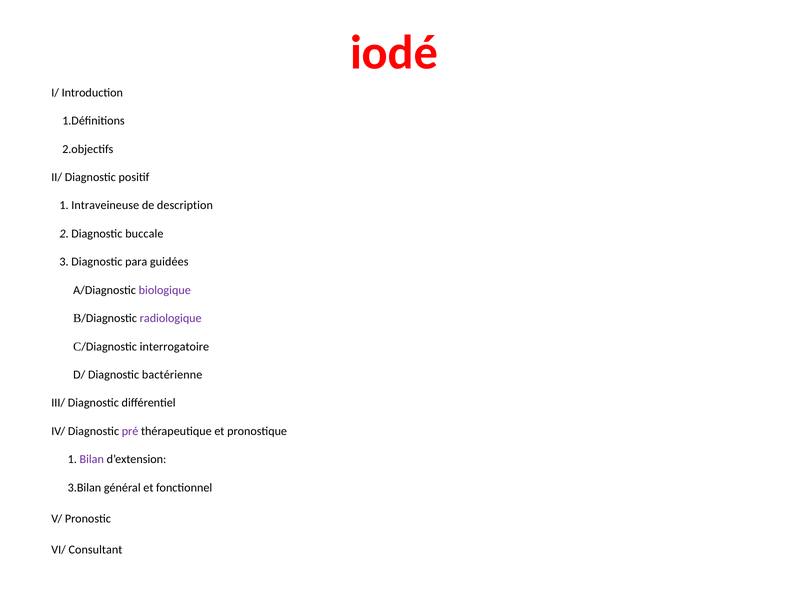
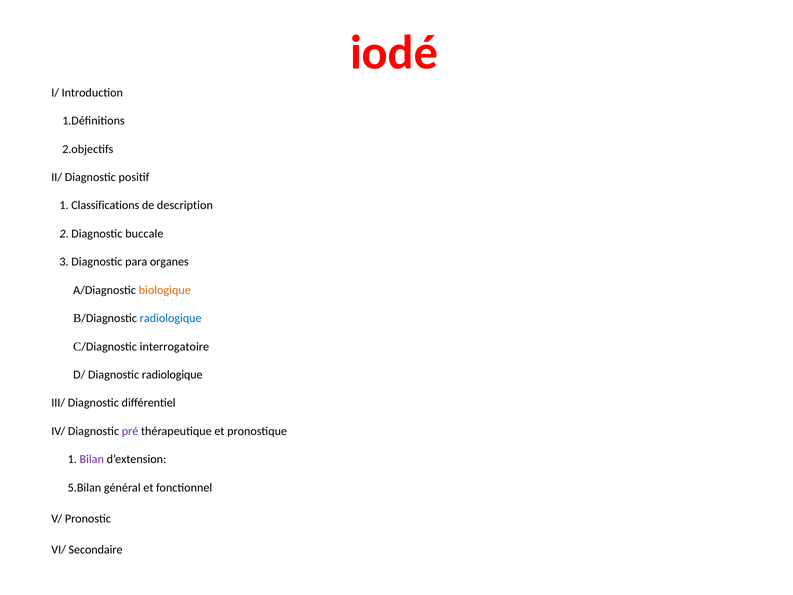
Intraveineuse: Intraveineuse -> Classifications
guidées: guidées -> organes
biologique colour: purple -> orange
radiologique at (171, 318) colour: purple -> blue
Diagnostic bactérienne: bactérienne -> radiologique
3.Bilan: 3.Bilan -> 5.Bilan
Consultant: Consultant -> Secondaire
